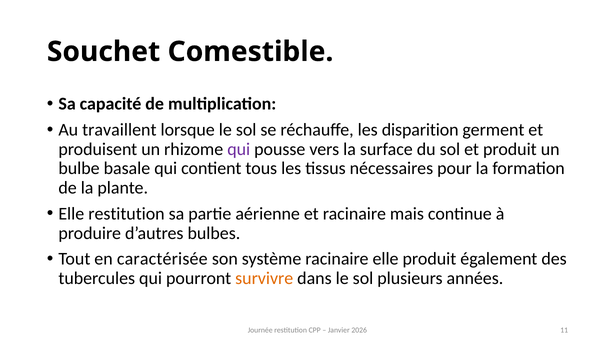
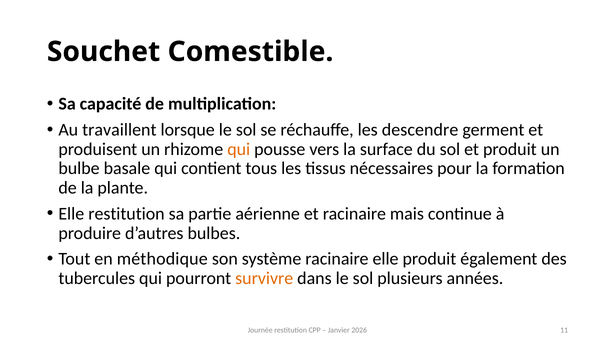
disparition: disparition -> descendre
qui at (239, 149) colour: purple -> orange
caractérisée: caractérisée -> méthodique
